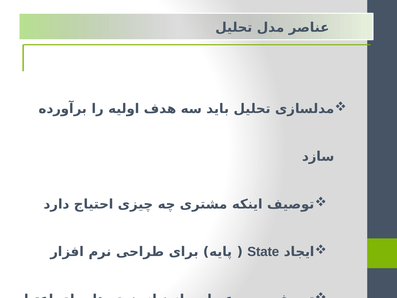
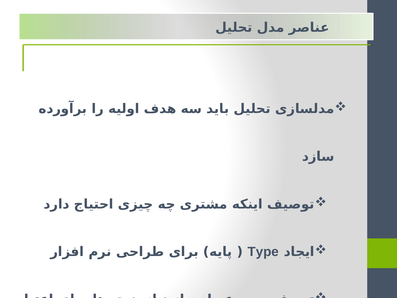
State: State -> Type
